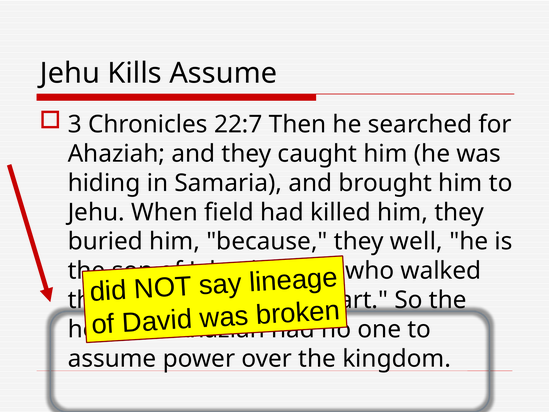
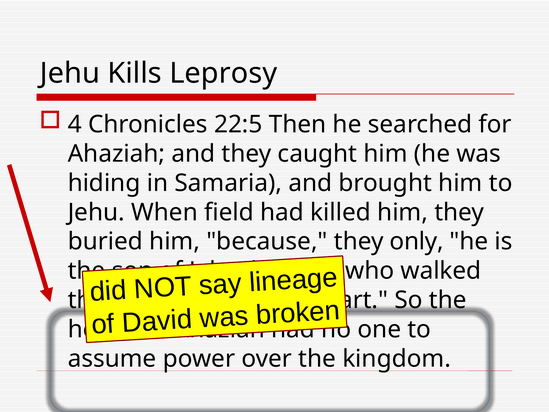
Kills Assume: Assume -> Leprosy
3: 3 -> 4
22:7: 22:7 -> 22:5
well: well -> only
